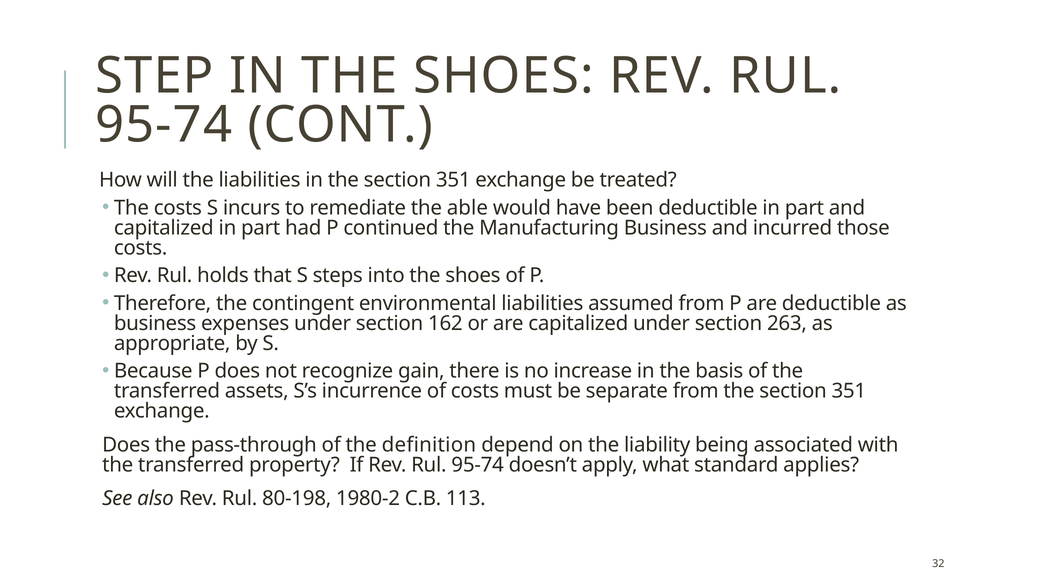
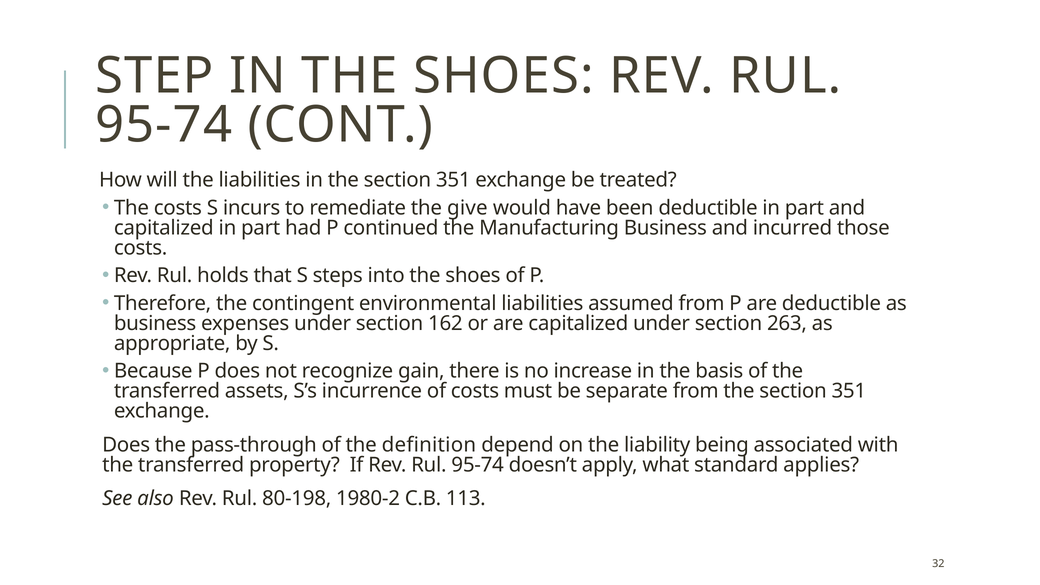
able: able -> give
